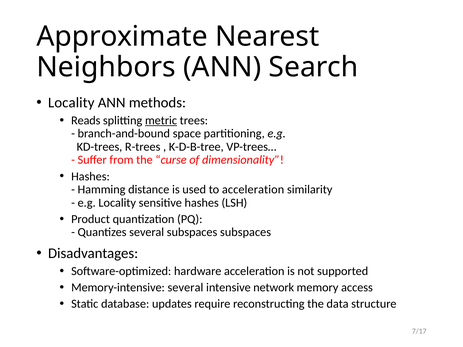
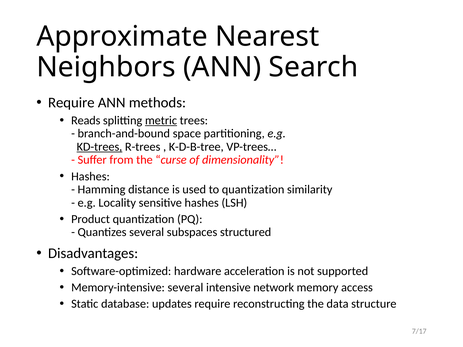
Locality at (71, 103): Locality -> Require
KD-trees underline: none -> present
to acceleration: acceleration -> quantization
subspaces subspaces: subspaces -> structured
